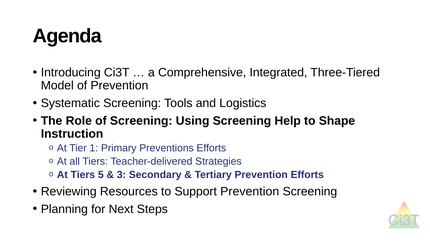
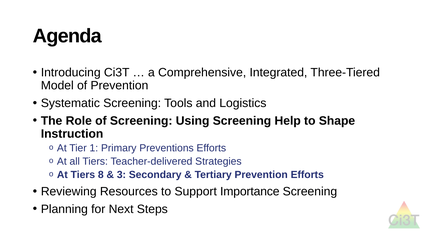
5: 5 -> 8
Support Prevention: Prevention -> Importance
